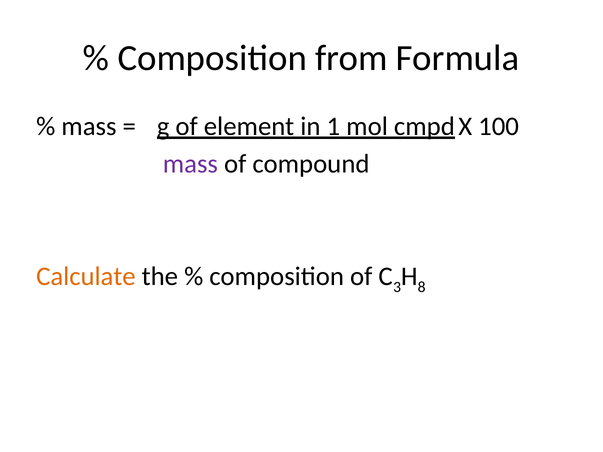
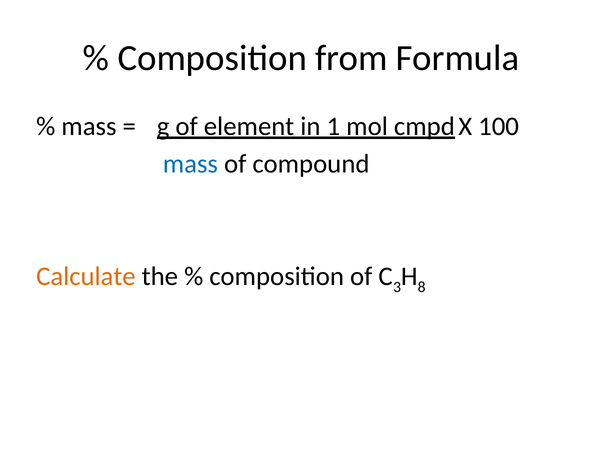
mass at (190, 164) colour: purple -> blue
